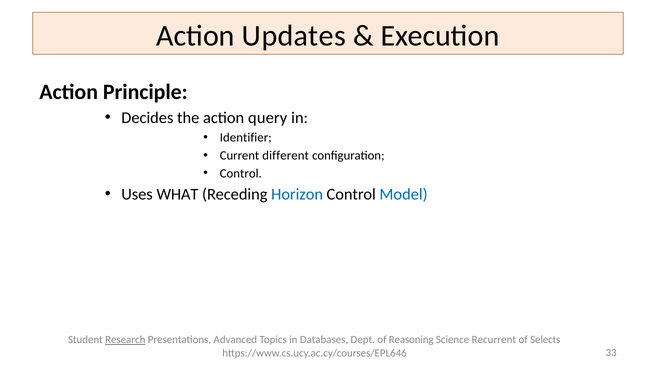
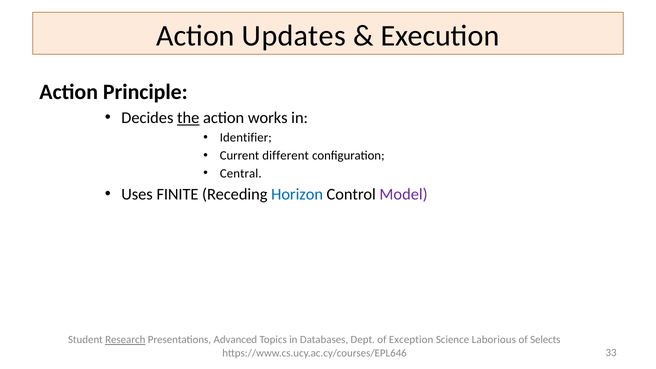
the underline: none -> present
query: query -> works
Control at (241, 173): Control -> Central
WHAT: WHAT -> FINITE
Model colour: blue -> purple
Reasoning: Reasoning -> Exception
Recurrent: Recurrent -> Laborious
